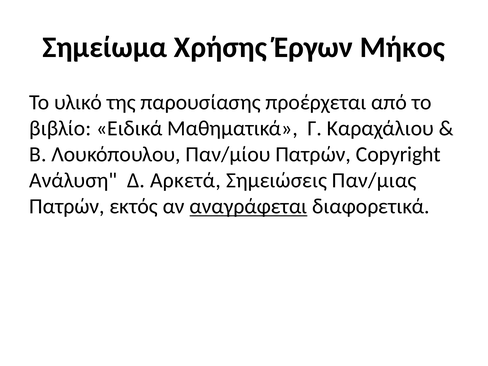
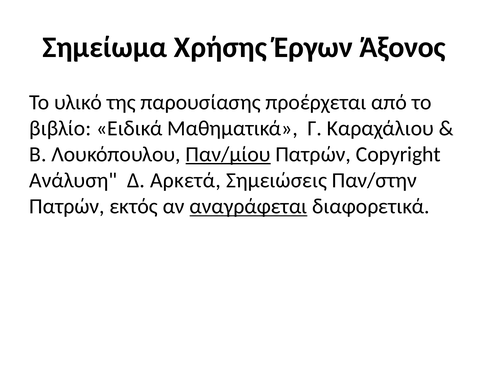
Μήκος: Μήκος -> Άξονος
Παν/μίου underline: none -> present
Παν/μιας: Παν/μιας -> Παν/στην
